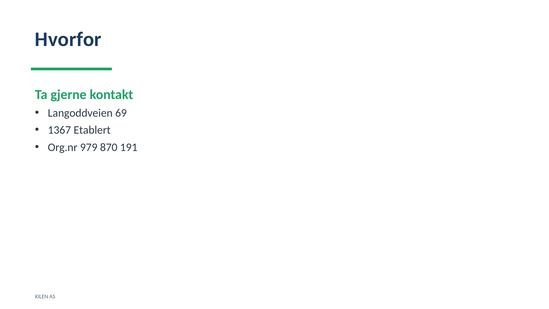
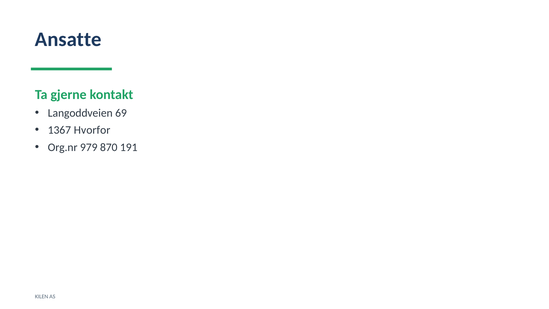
Hvorfor: Hvorfor -> Ansatte
Etablert: Etablert -> Hvorfor
